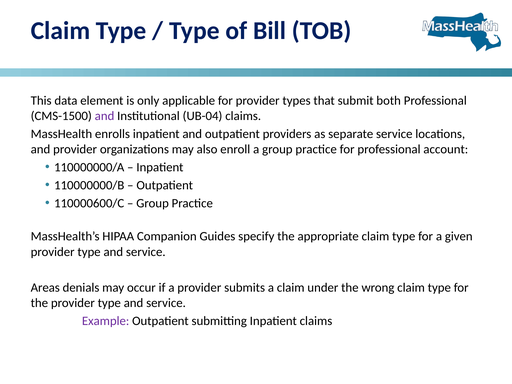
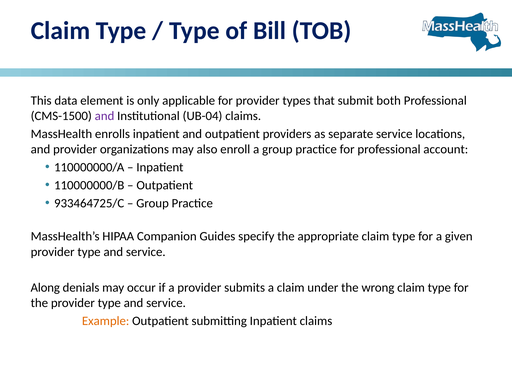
110000600/C: 110000600/C -> 933464725/C
Areas: Areas -> Along
Example colour: purple -> orange
